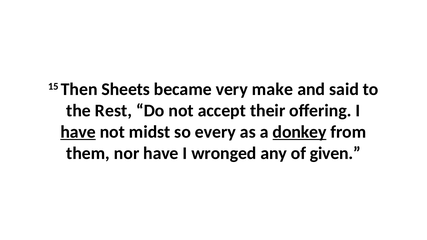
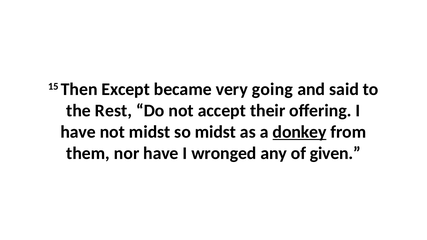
Sheets: Sheets -> Except
make: make -> going
have at (78, 132) underline: present -> none
so every: every -> midst
